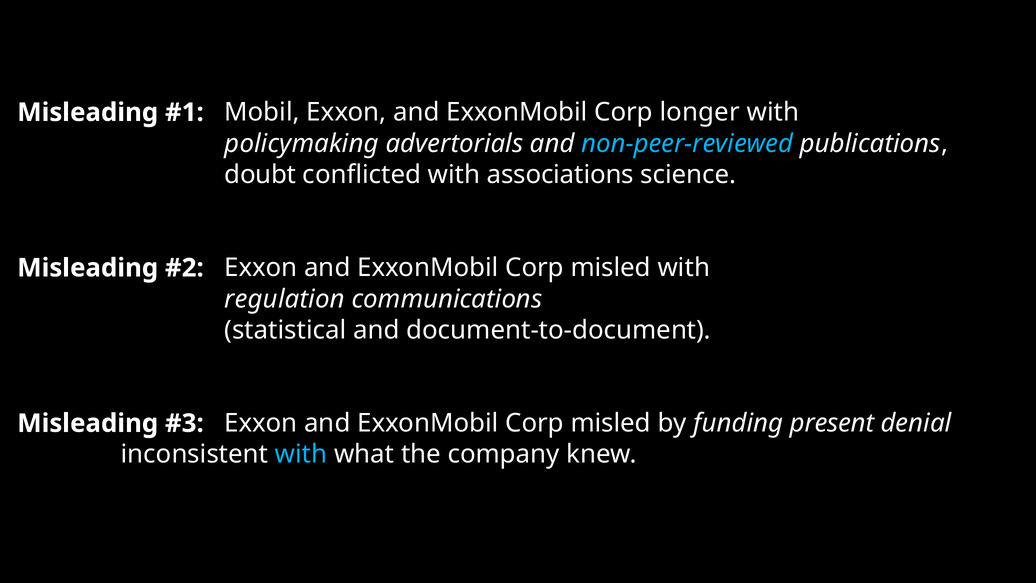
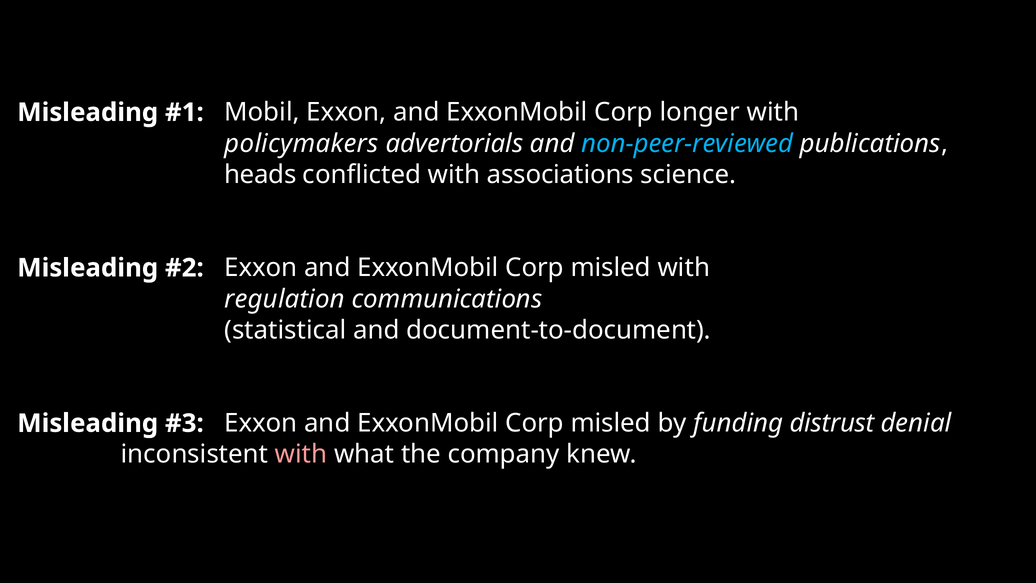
policymaking: policymaking -> policymakers
doubt: doubt -> heads
present: present -> distrust
with at (301, 454) colour: light blue -> pink
